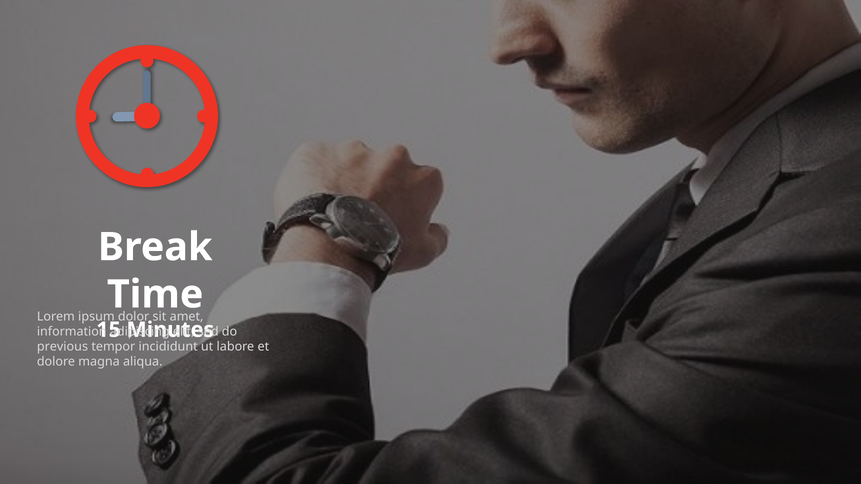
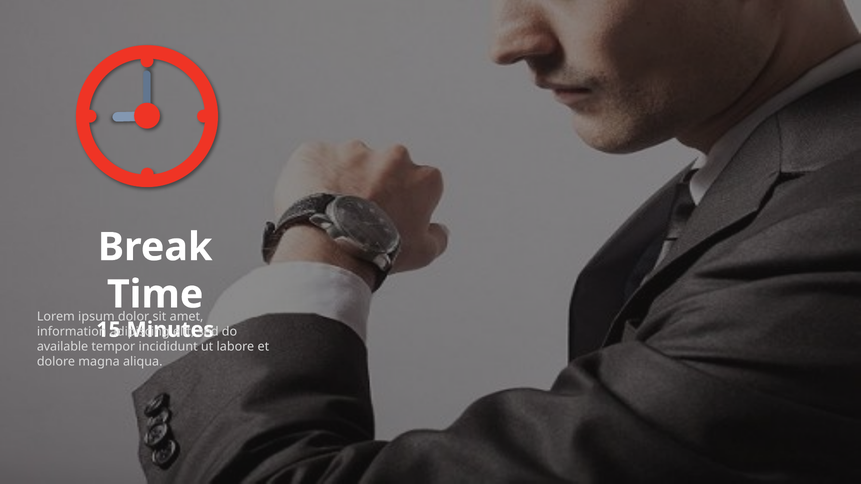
previous: previous -> available
